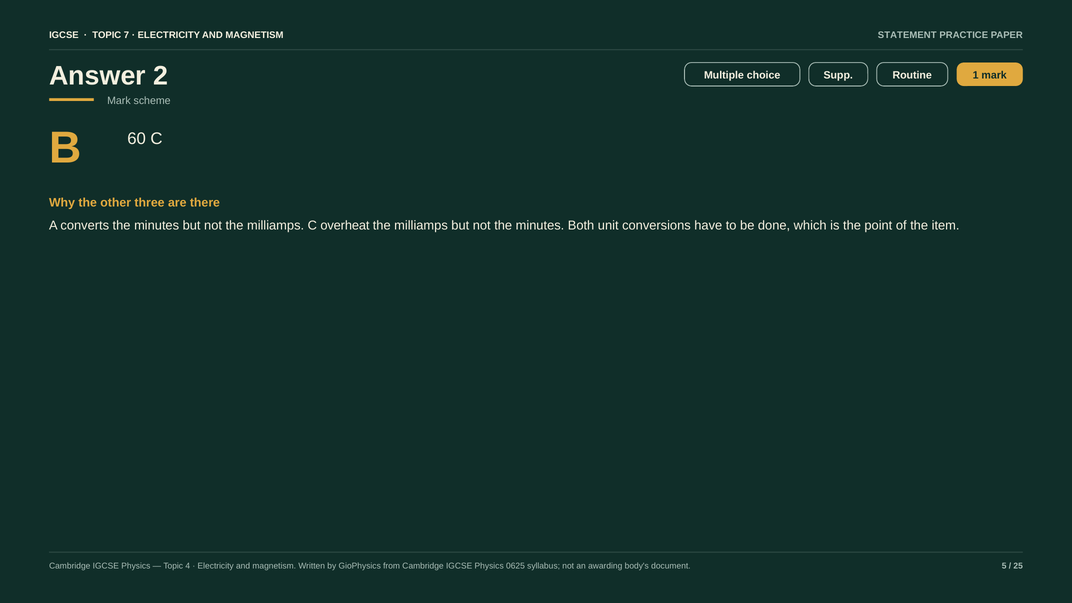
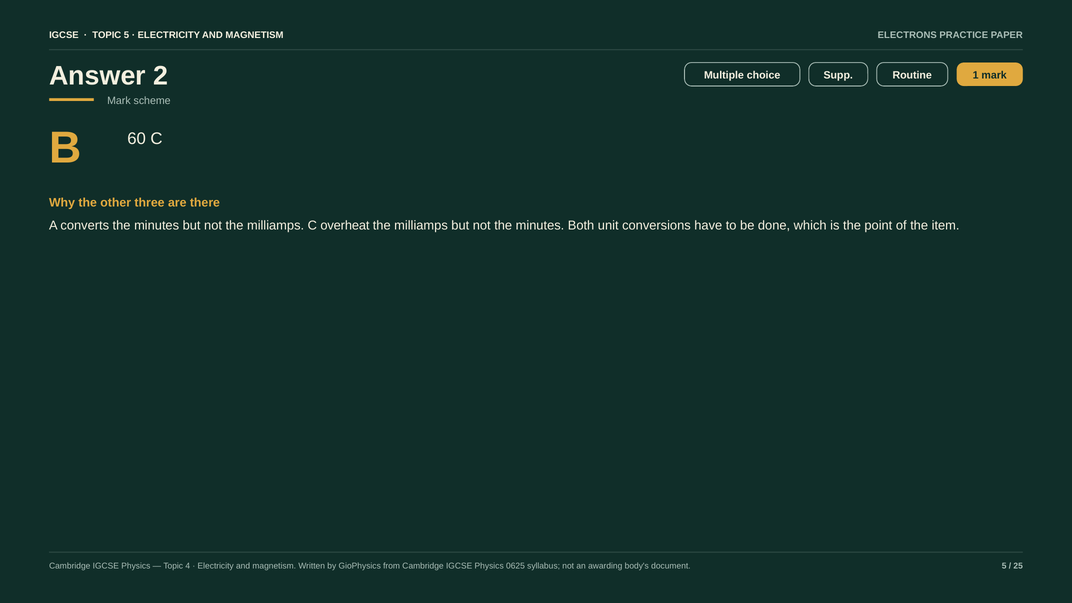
TOPIC 7: 7 -> 5
STATEMENT: STATEMENT -> ELECTRONS
